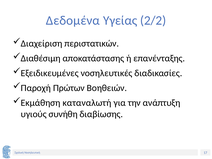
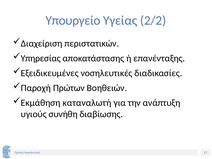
Δεδομένα: Δεδομένα -> Υπουργείο
Διαθέσιμη: Διαθέσιμη -> Υπηρεσίας
